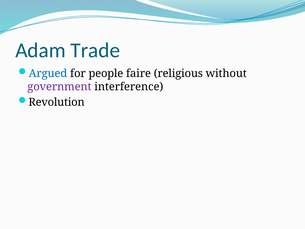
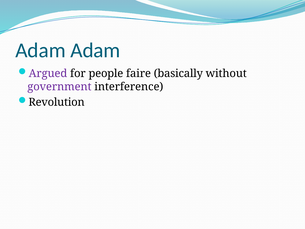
Adam Trade: Trade -> Adam
Argued colour: blue -> purple
religious: religious -> basically
